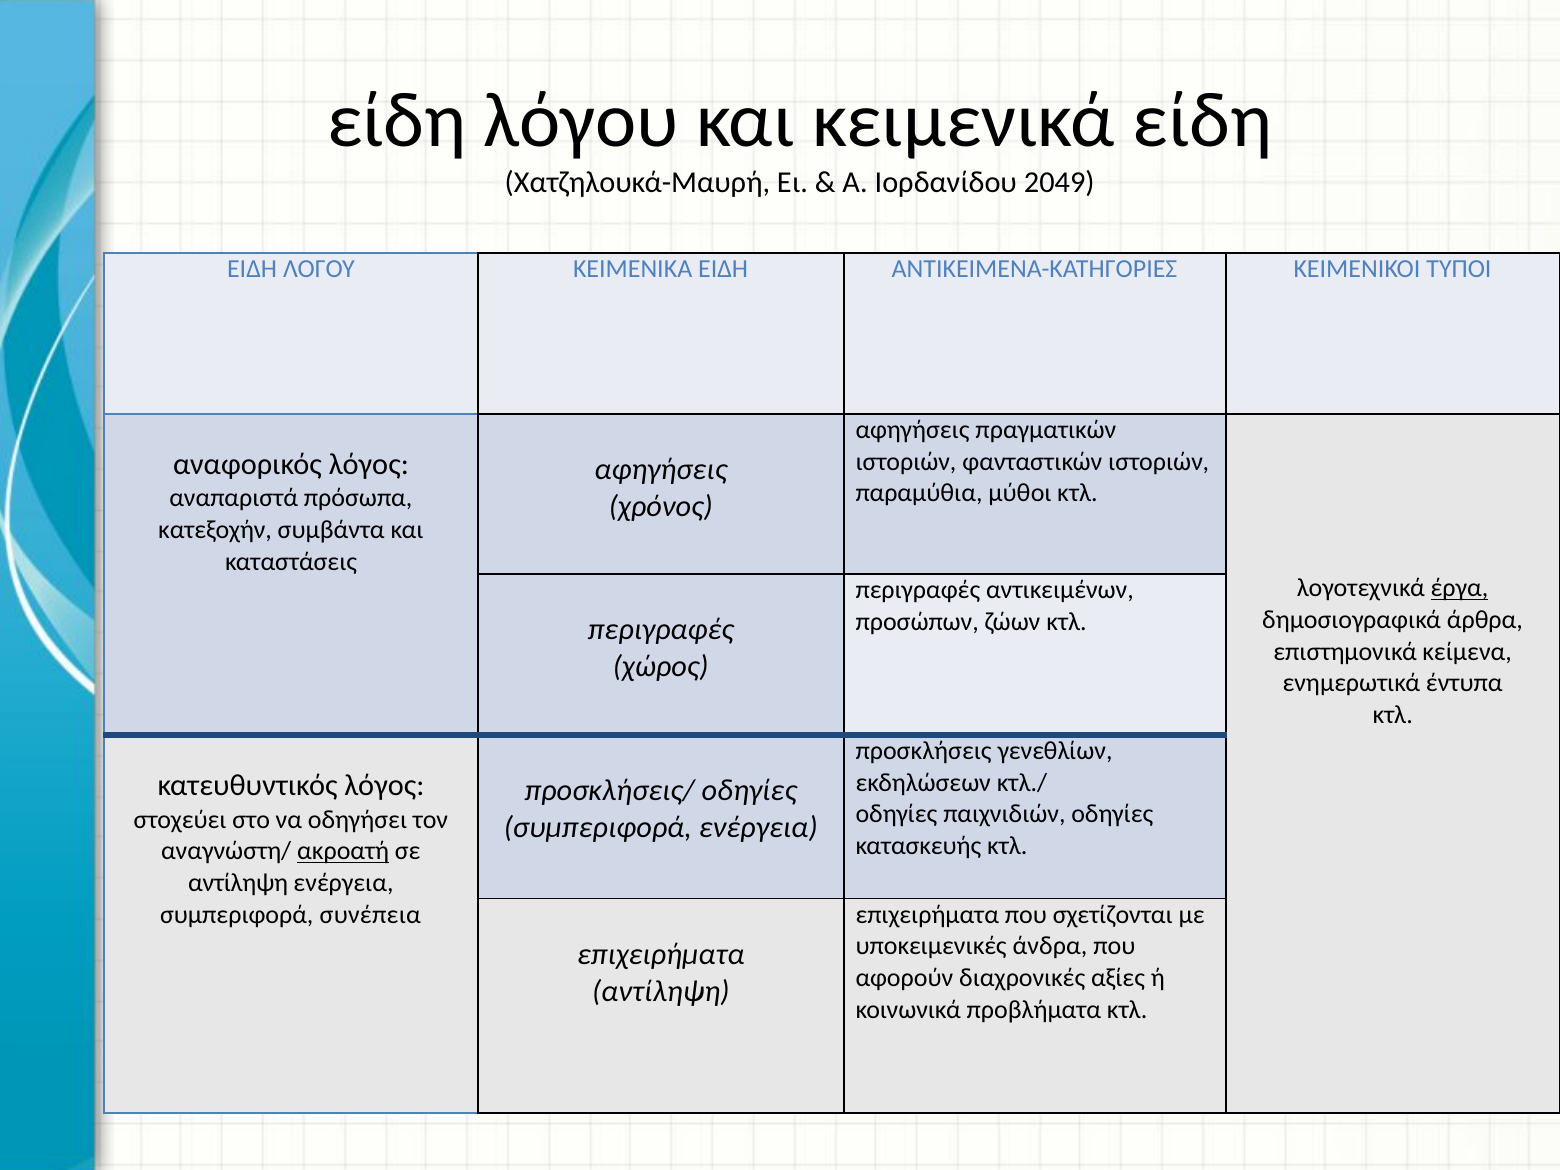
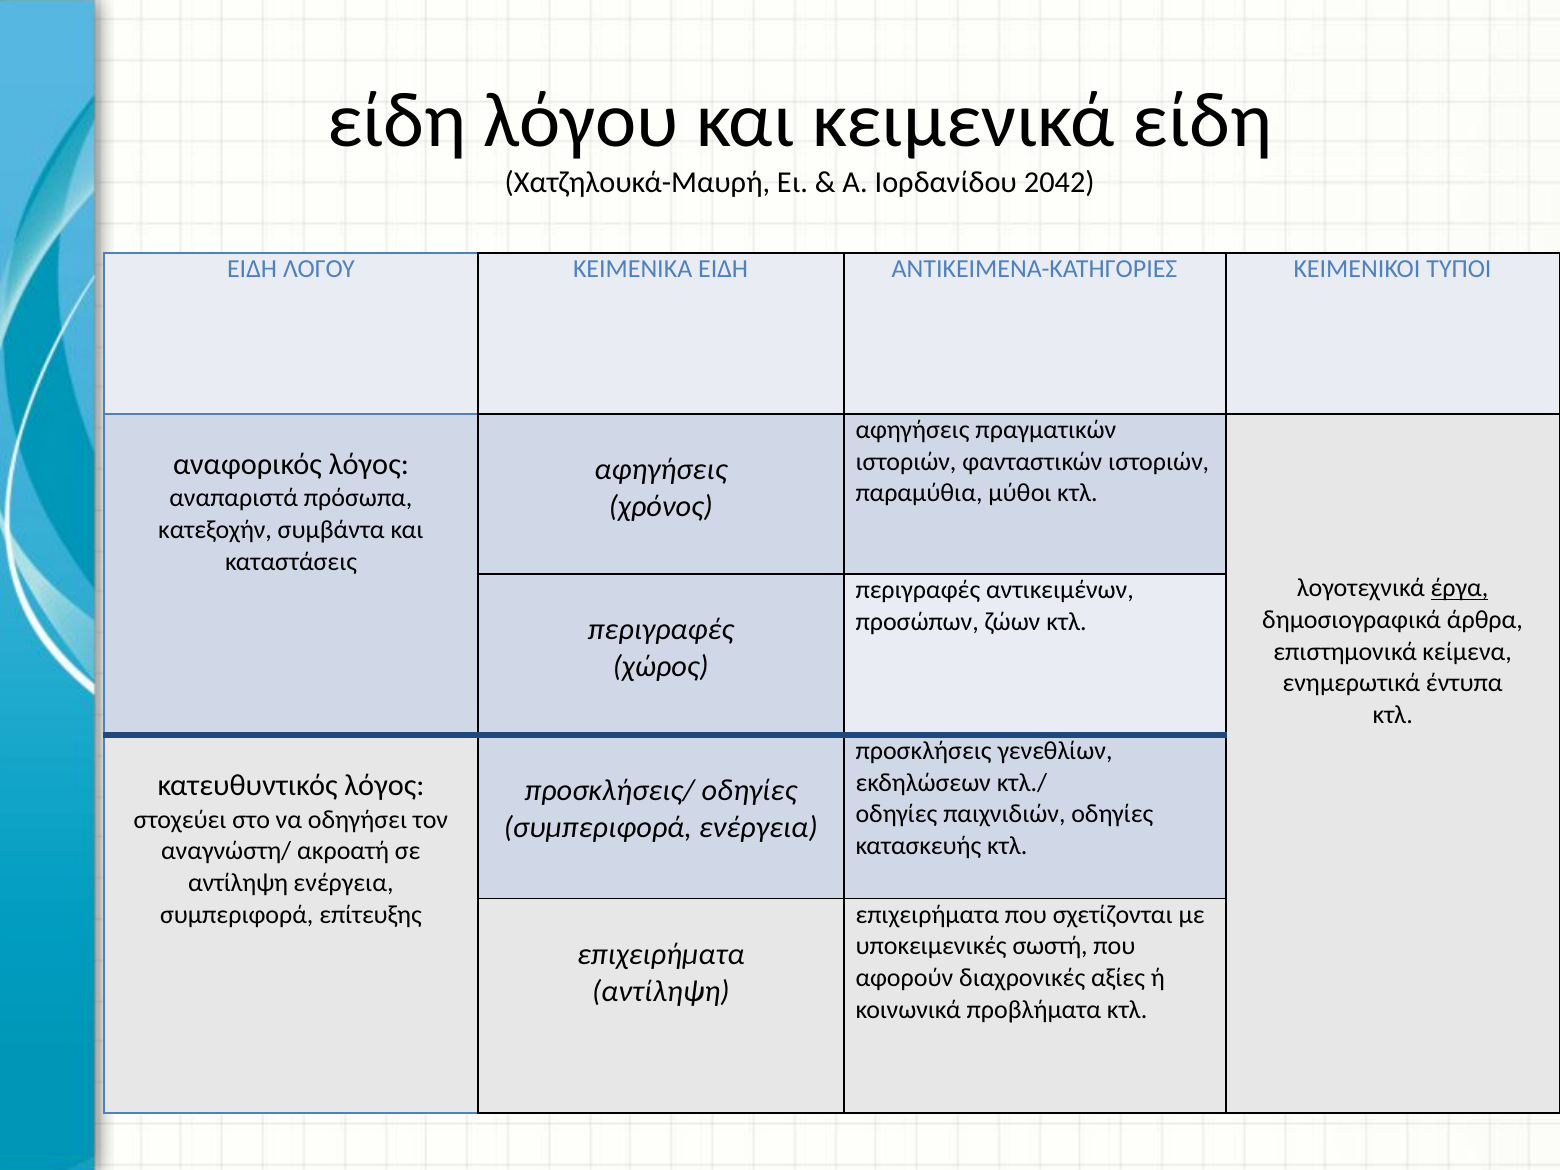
2049: 2049 -> 2042
ακροατή underline: present -> none
συνέπεια: συνέπεια -> επίτευξης
άνδρα: άνδρα -> σωστή
